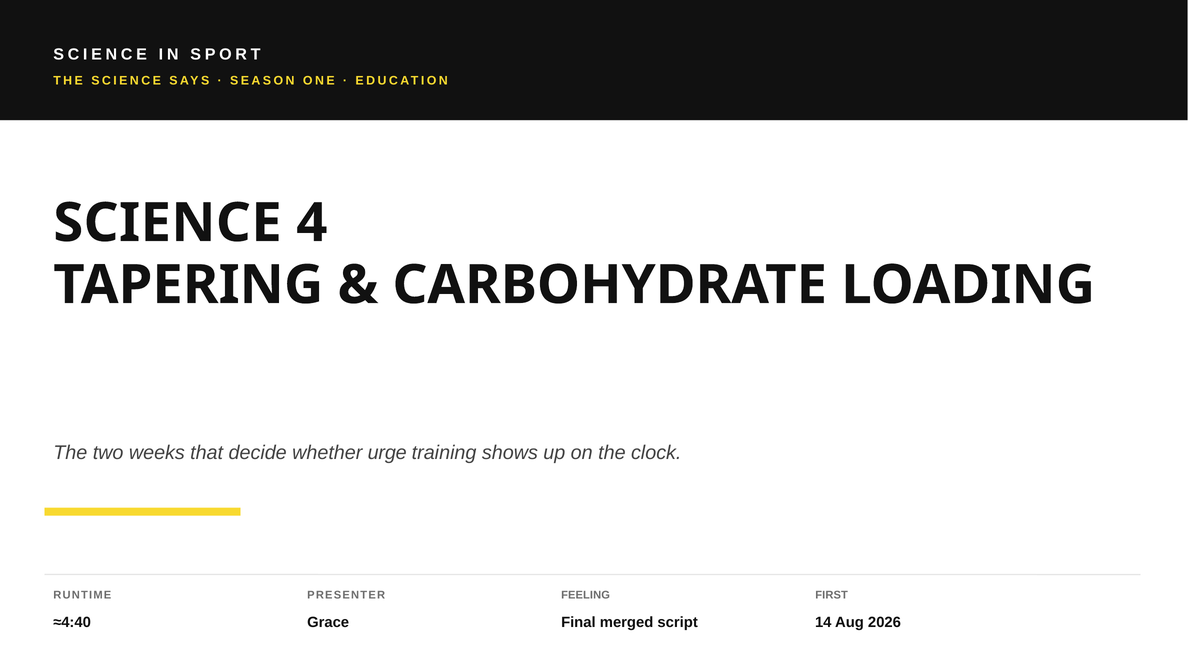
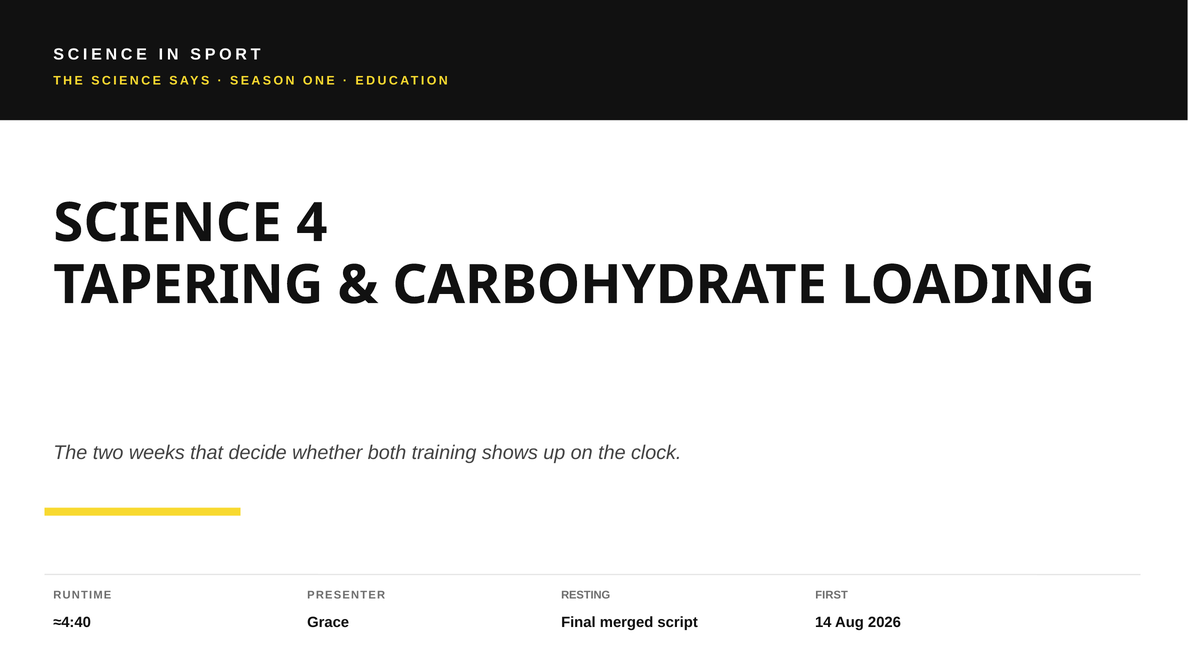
urge: urge -> both
FEELING: FEELING -> RESTING
